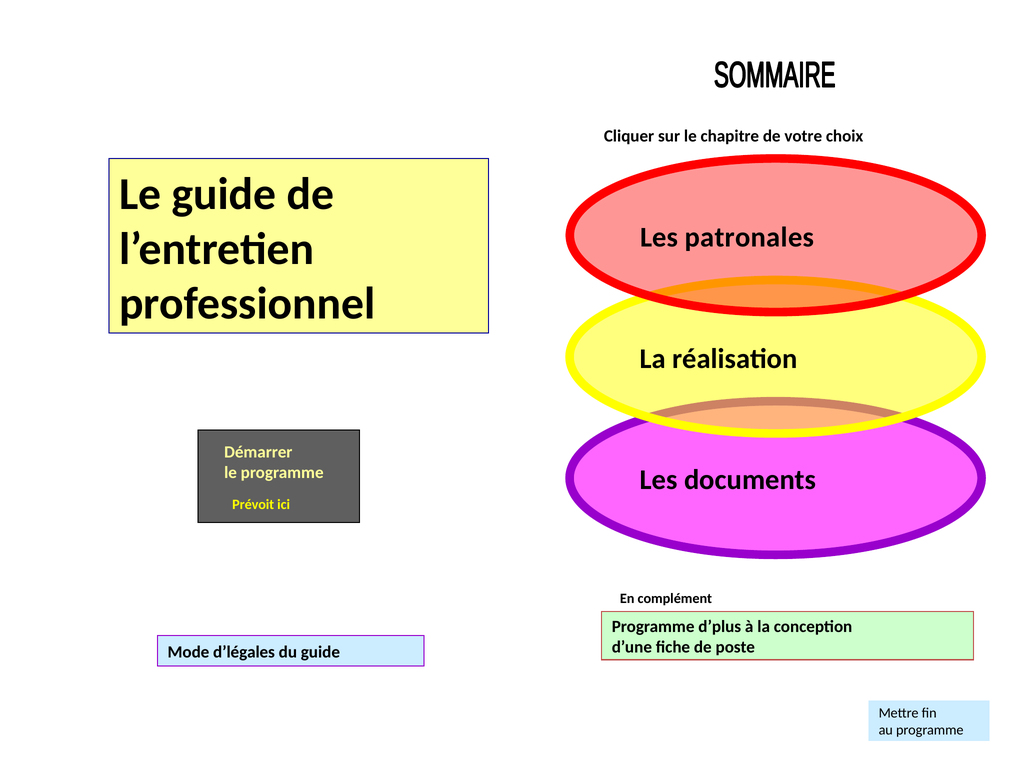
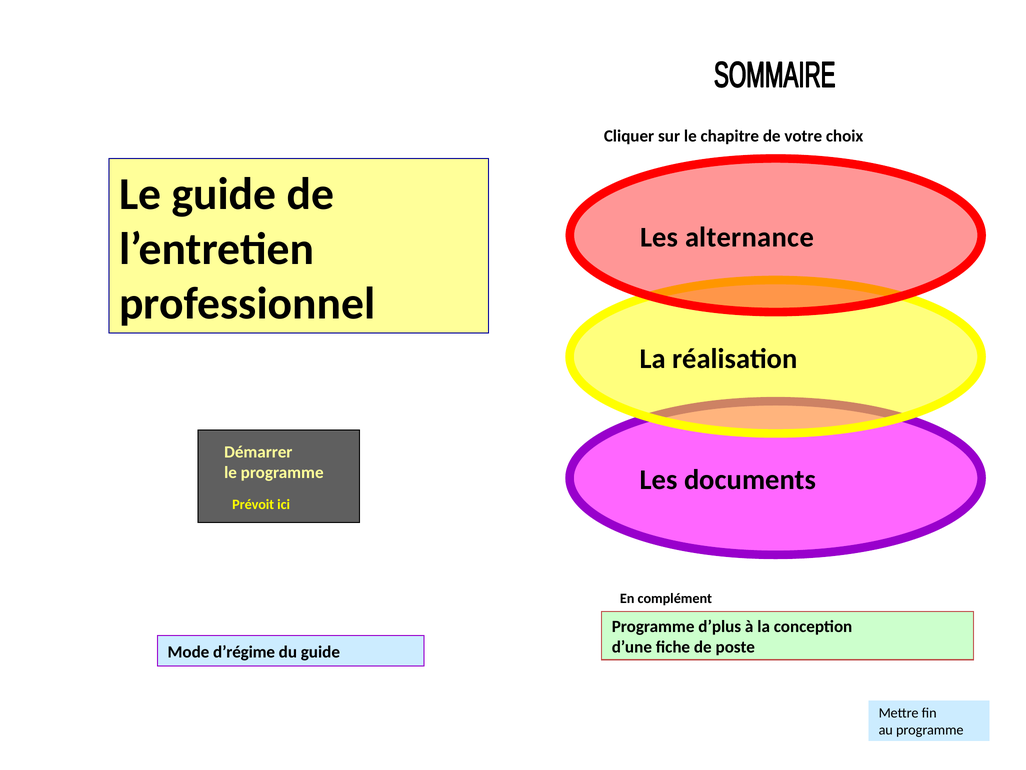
patronales: patronales -> alternance
d’légales: d’légales -> d’régime
